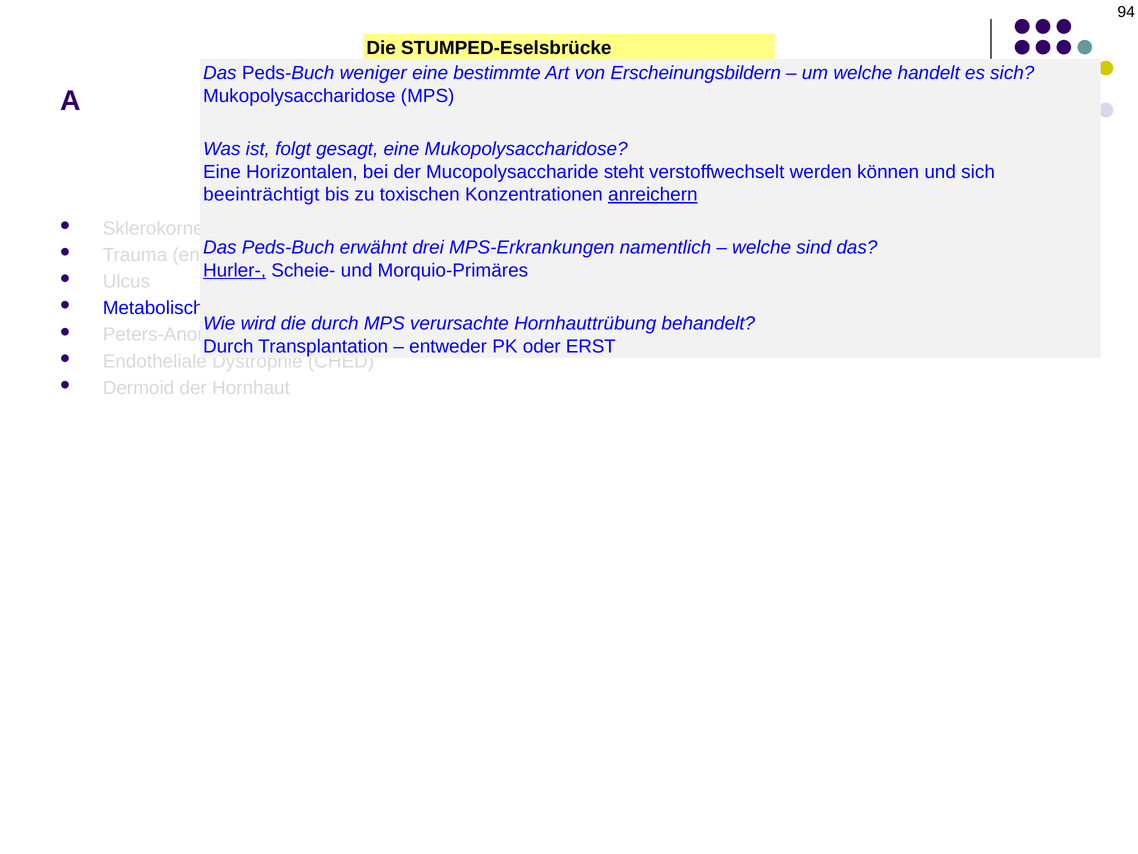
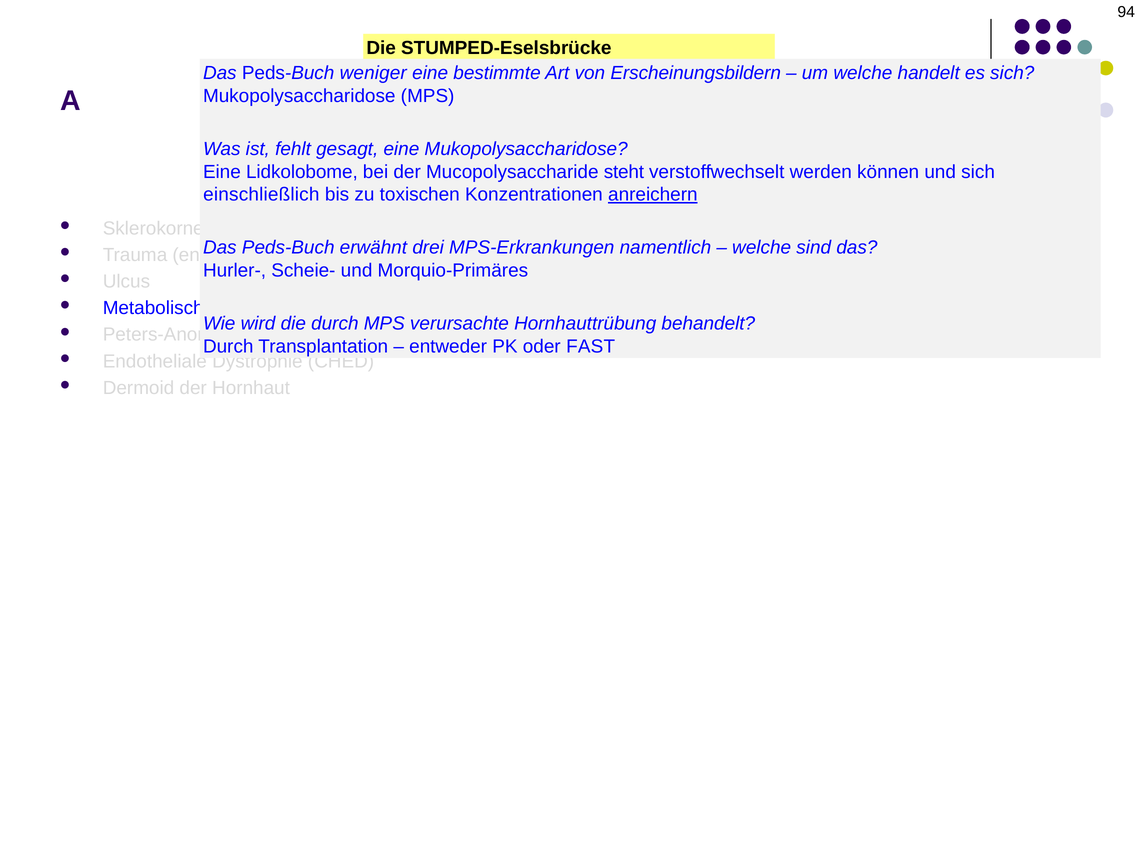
folgt: folgt -> fehlt
Horizontalen: Horizontalen -> Lidkolobome
beeinträchtigt: beeinträchtigt -> einschließlich
Hurler- underline: present -> none
ERST: ERST -> FAST
